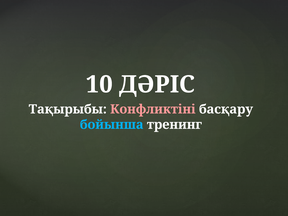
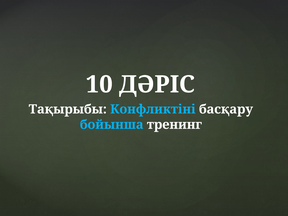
Конфликтіні colour: pink -> light blue
